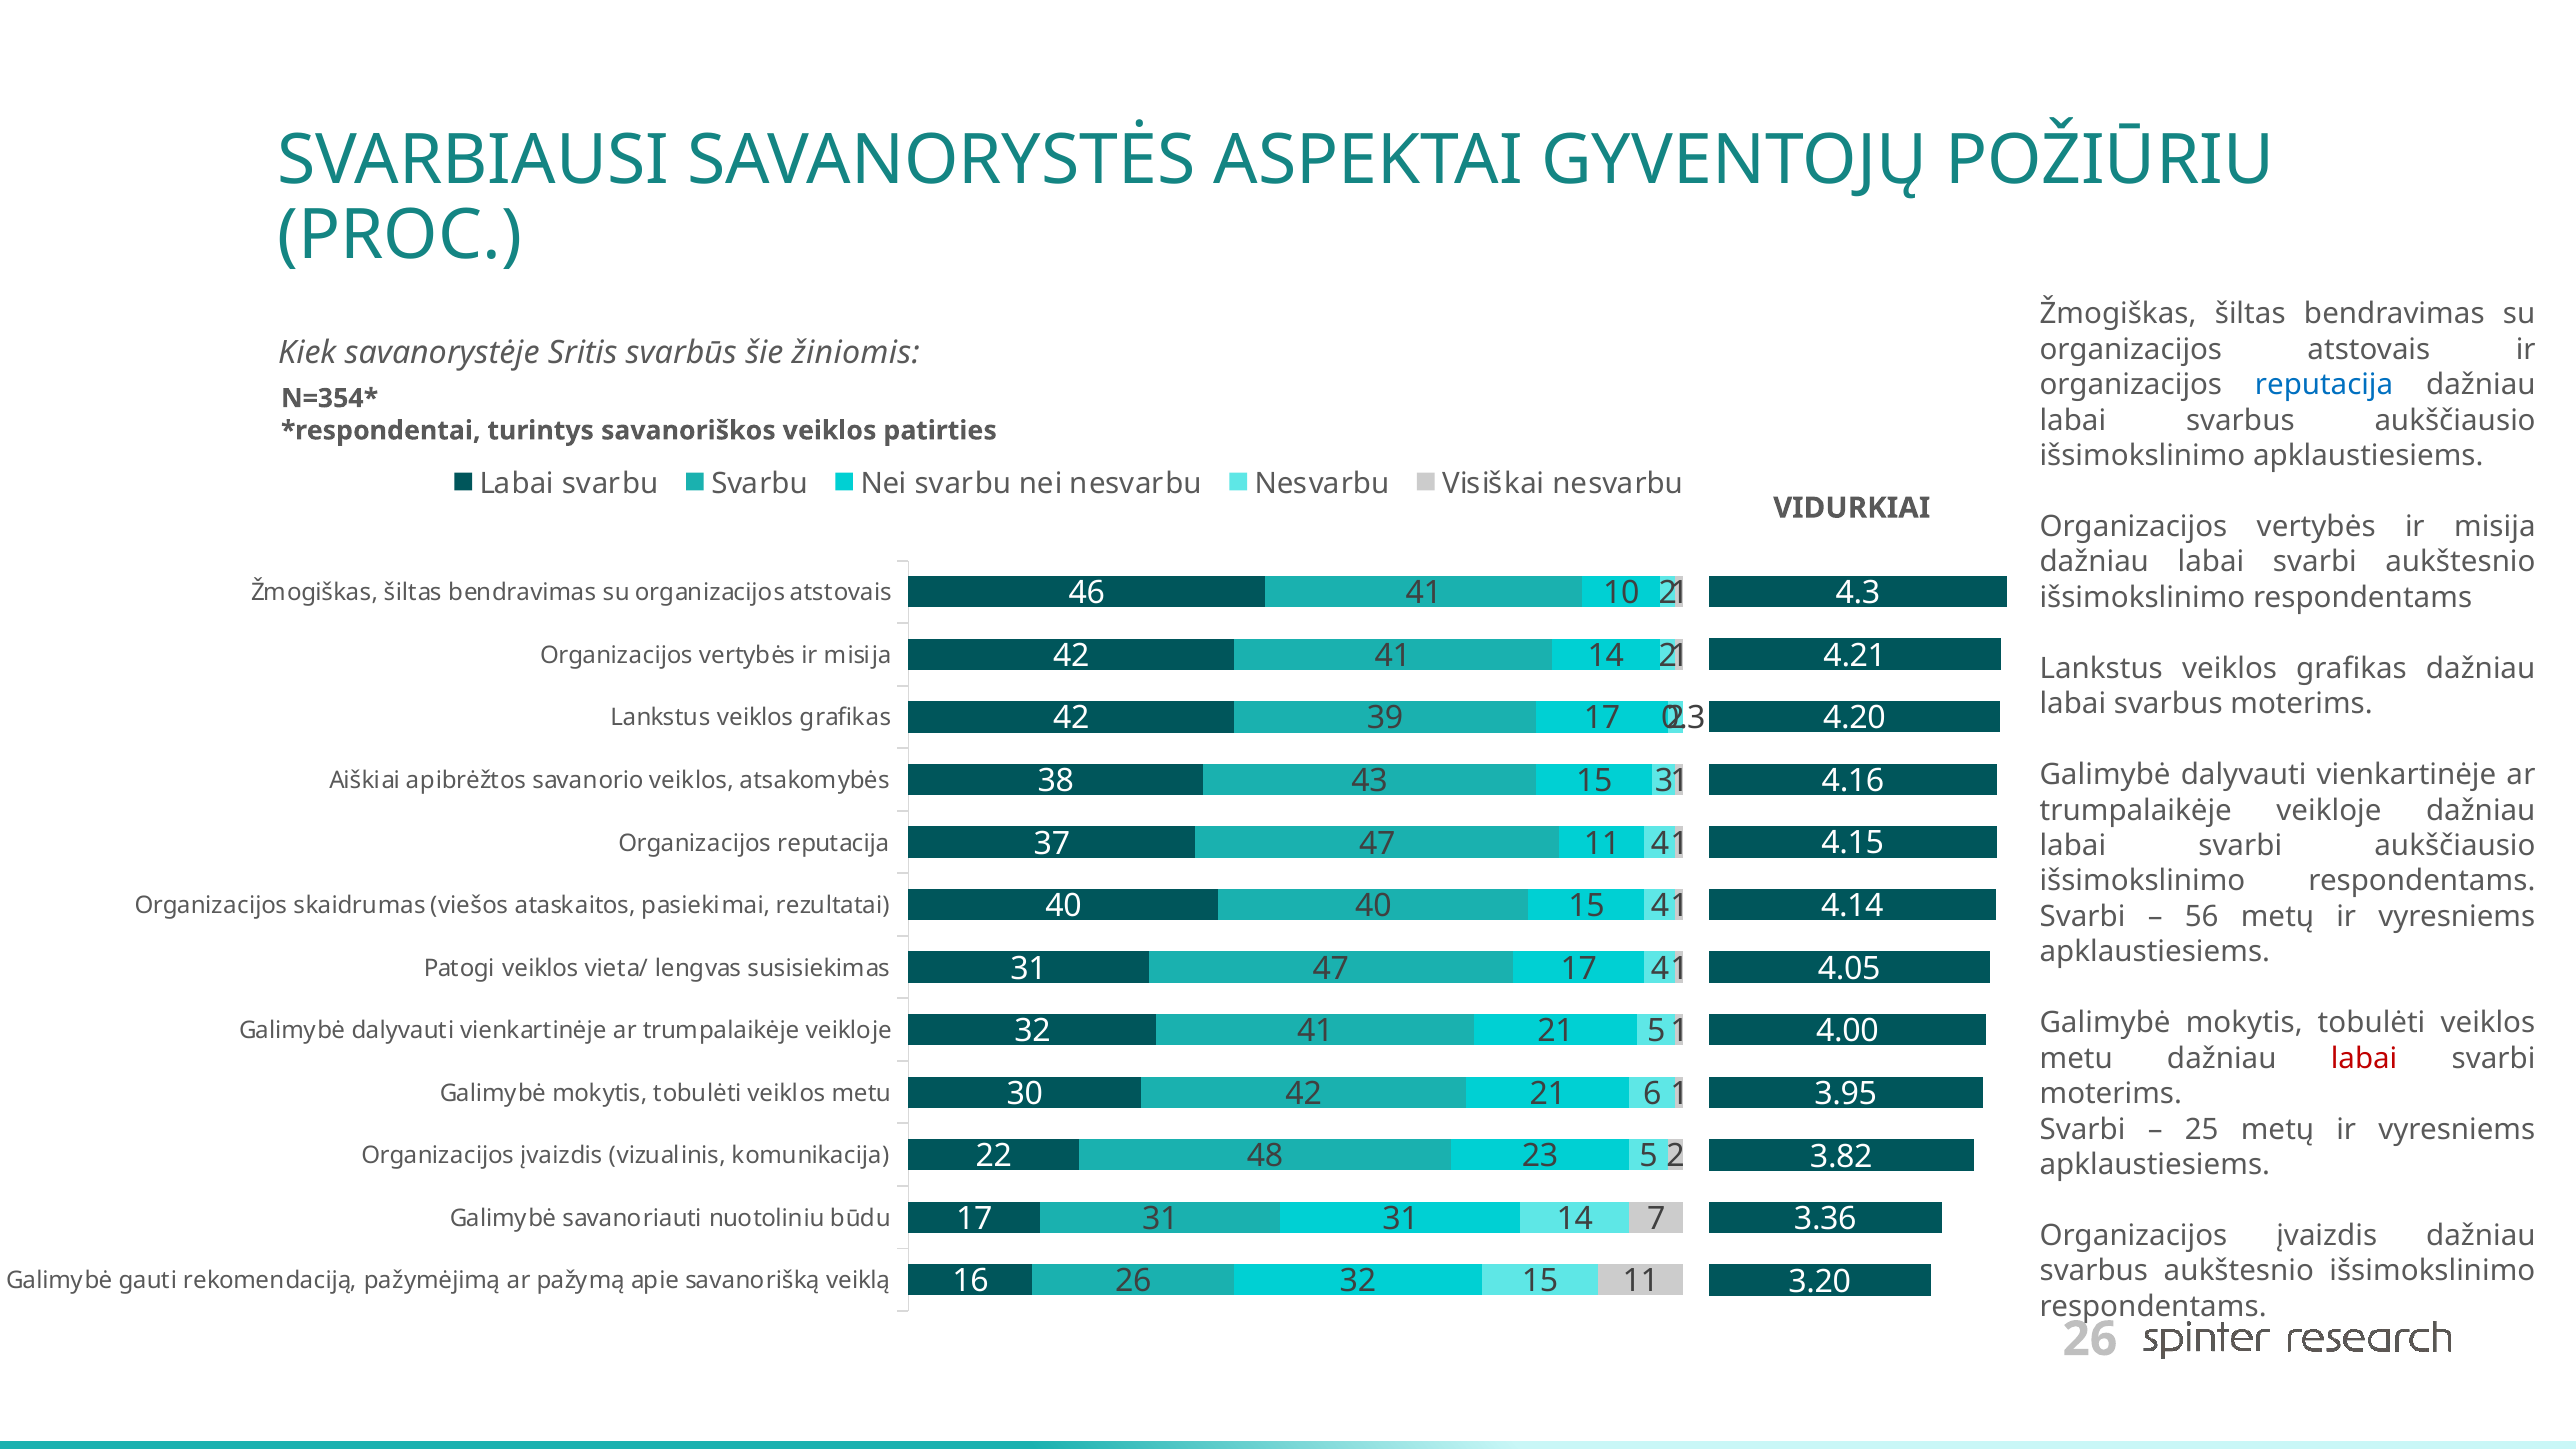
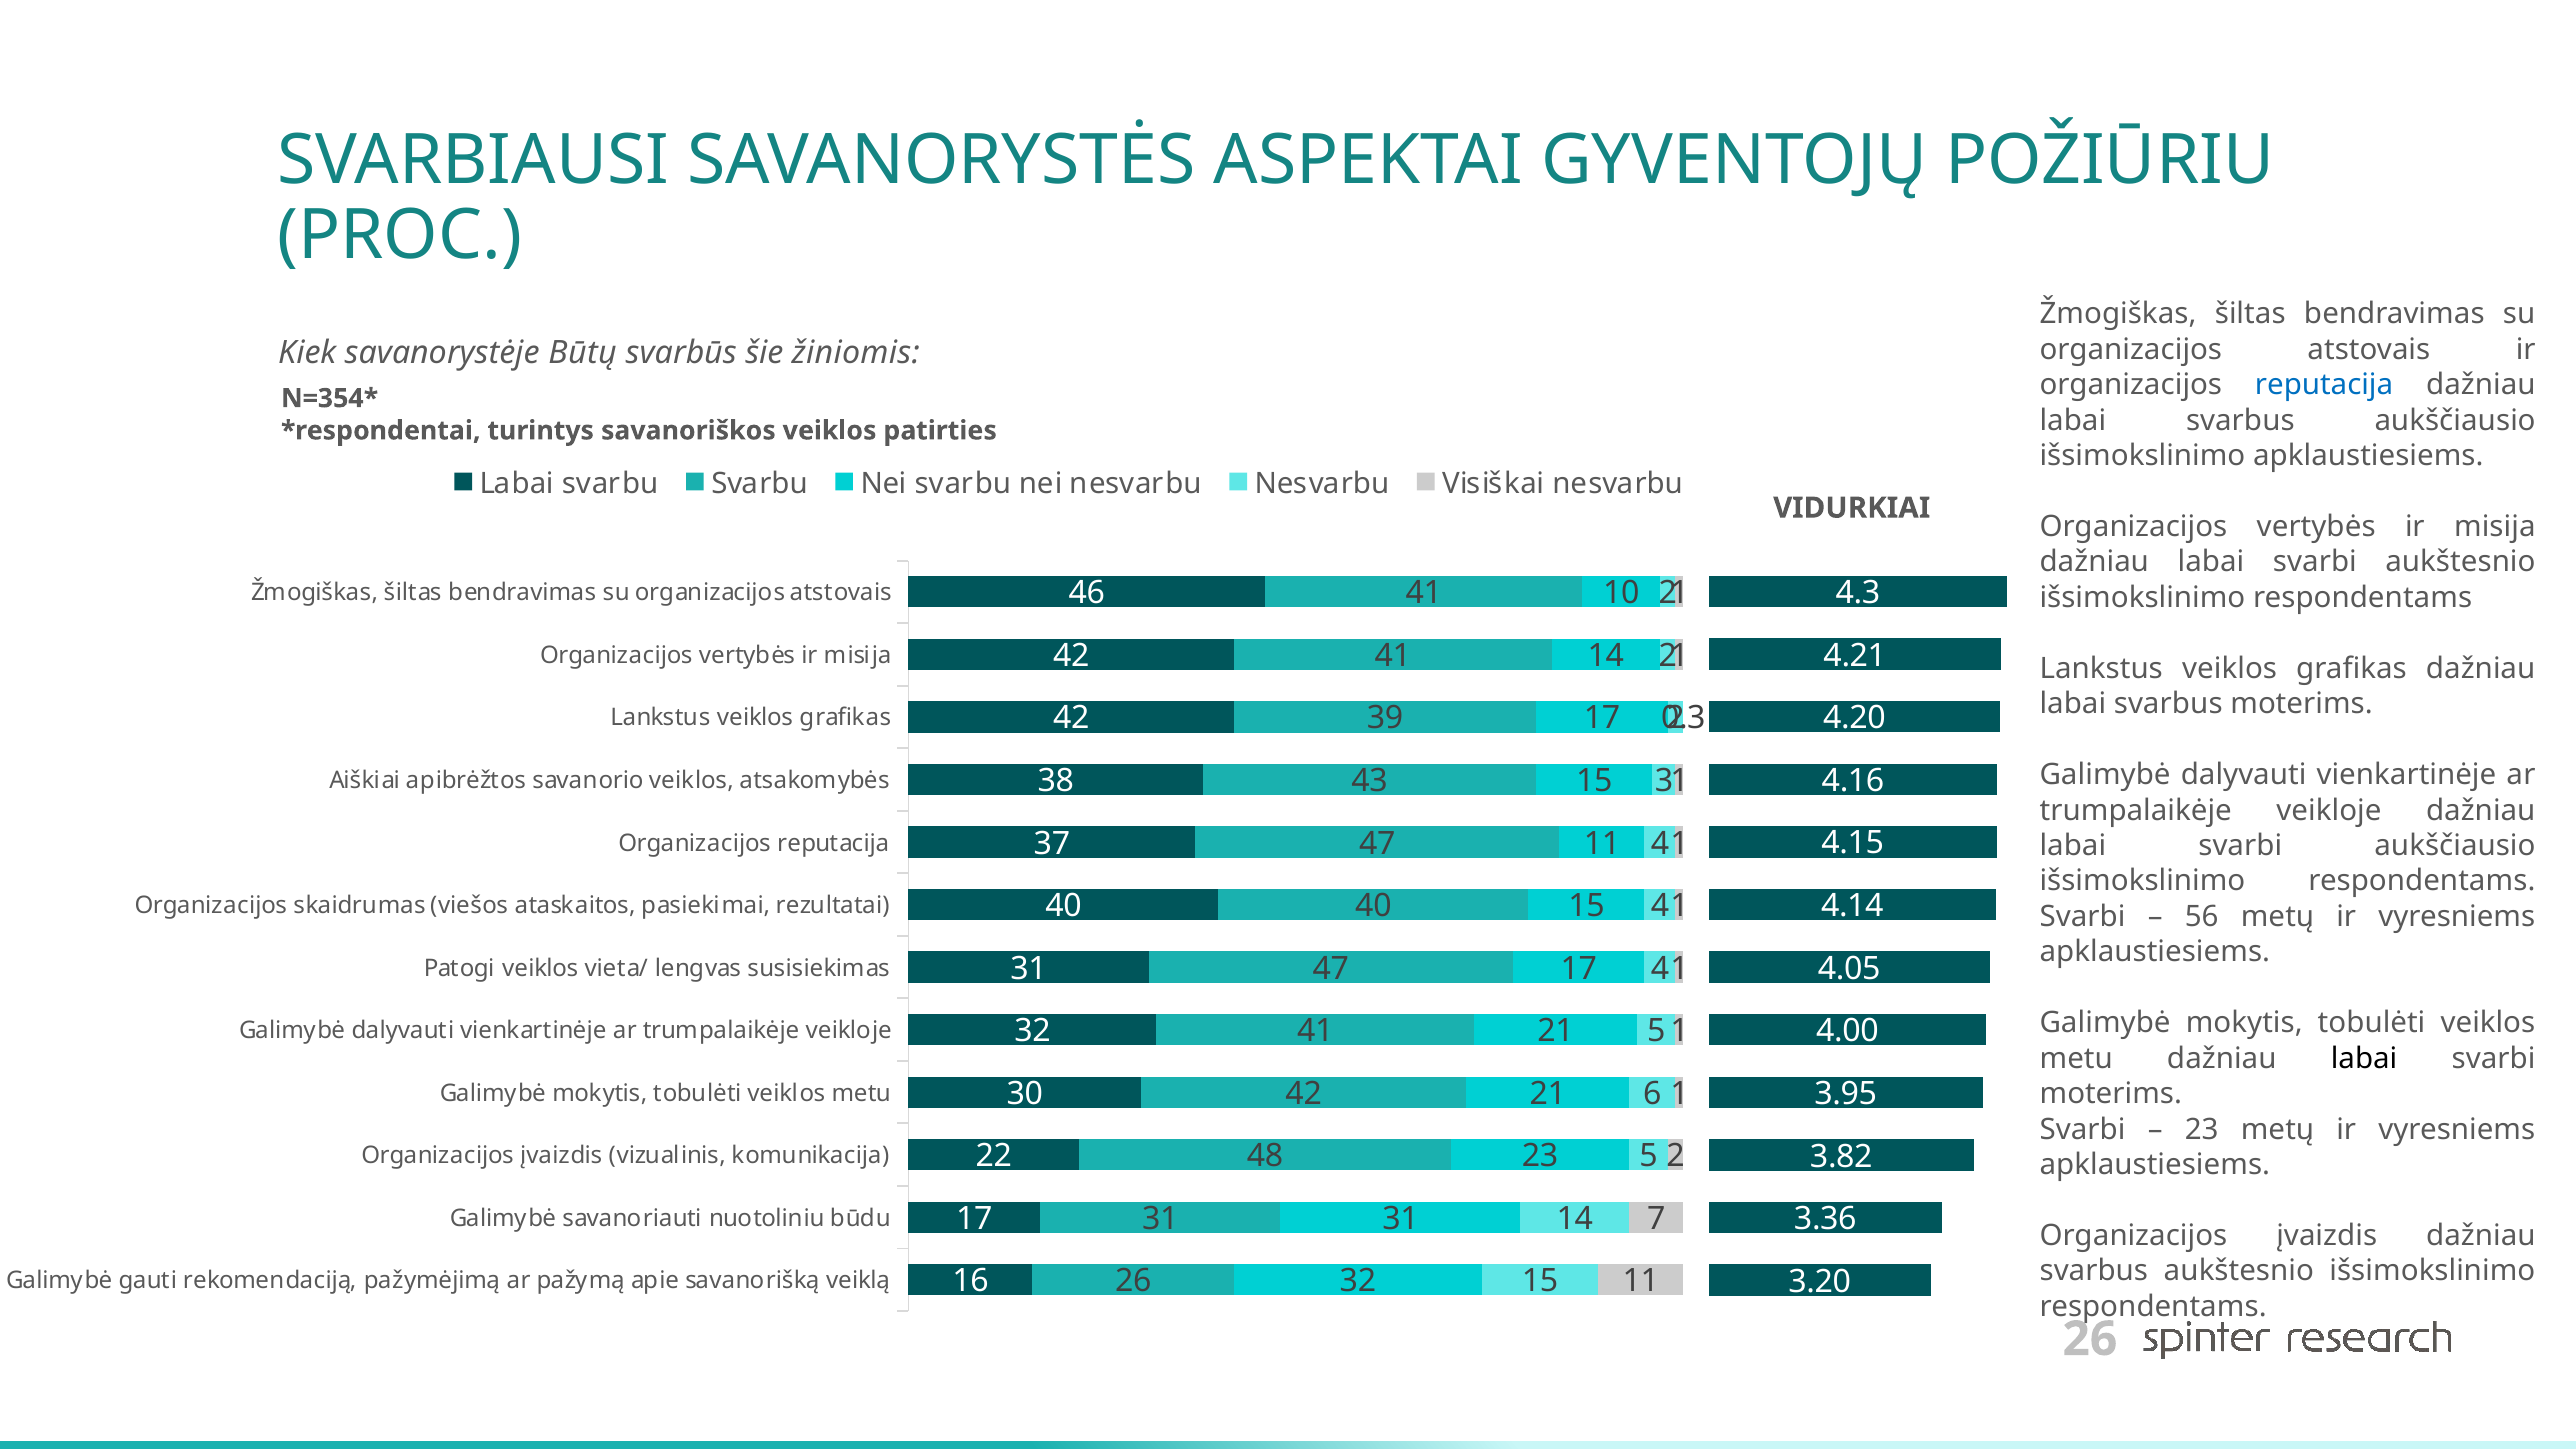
Sritis: Sritis -> Būtų
labai at (2364, 1058) colour: red -> black
25 at (2202, 1129): 25 -> 23
